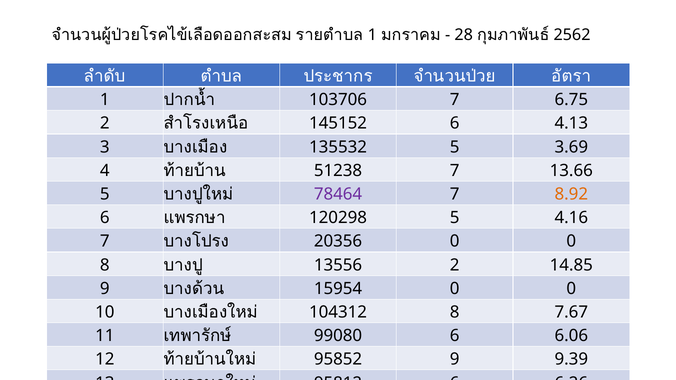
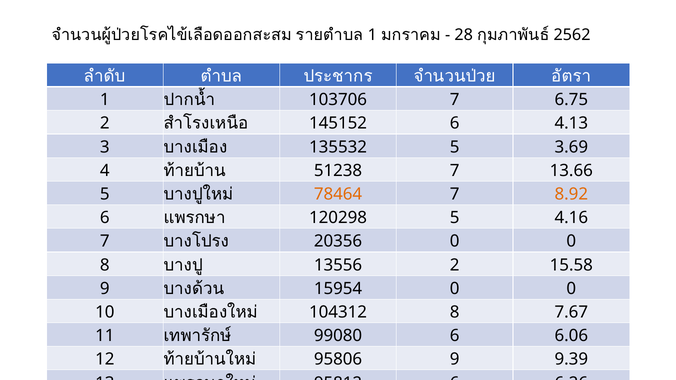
78464 colour: purple -> orange
14.85: 14.85 -> 15.58
95852: 95852 -> 95806
